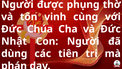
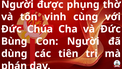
Nhật: Nhật -> Bùng
